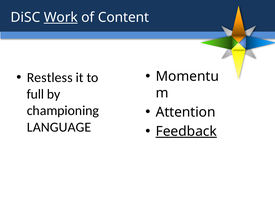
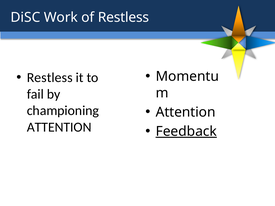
Work underline: present -> none
of Content: Content -> Restless
full: full -> fail
LANGUAGE at (59, 127): LANGUAGE -> ATTENTION
